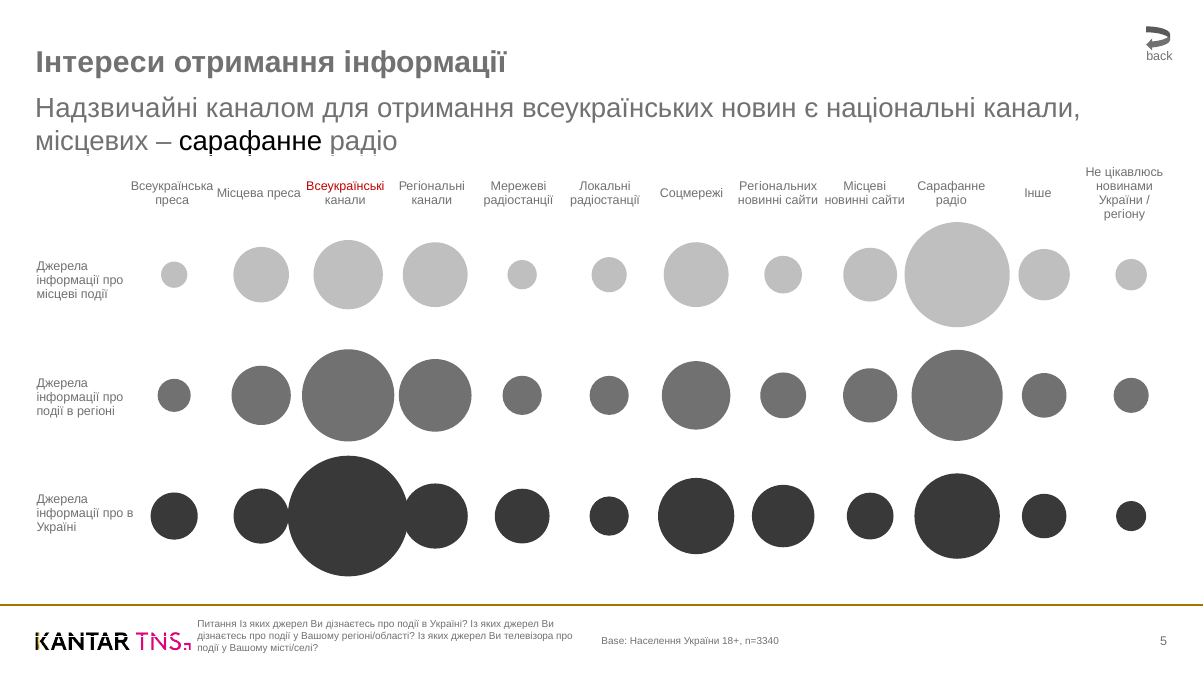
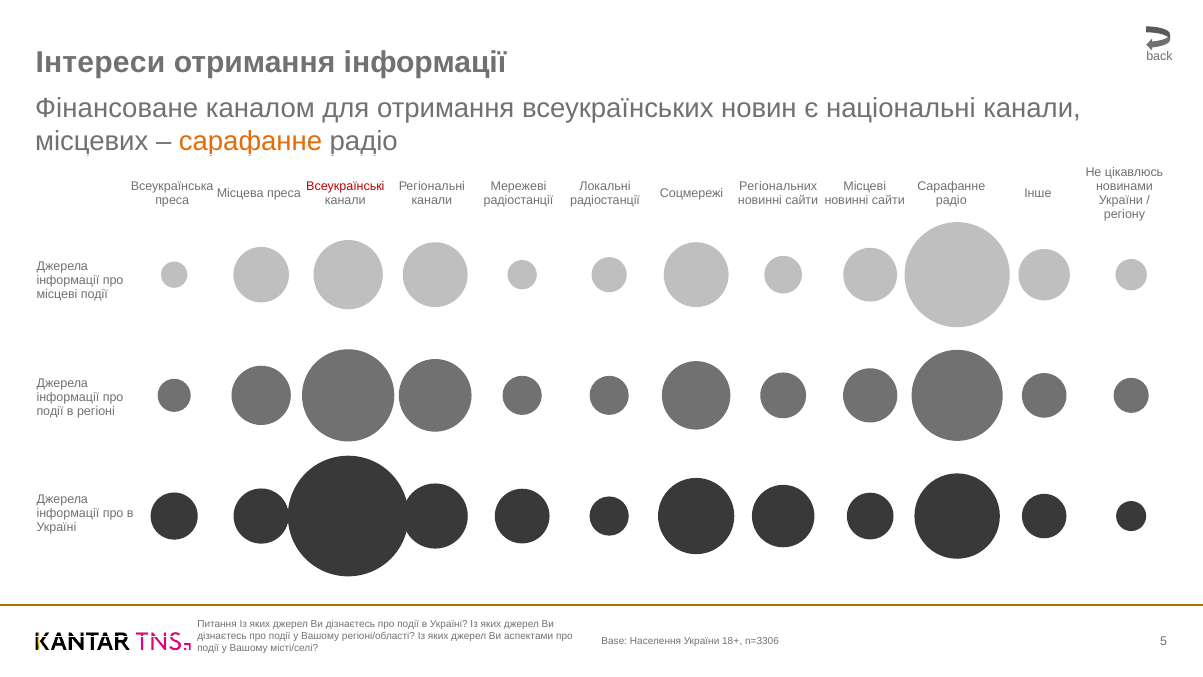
Надзвичайні: Надзвичайні -> Фінансоване
сарафанне at (251, 141) colour: black -> orange
телевізора: телевізора -> аспектами
n=3340: n=3340 -> n=3306
